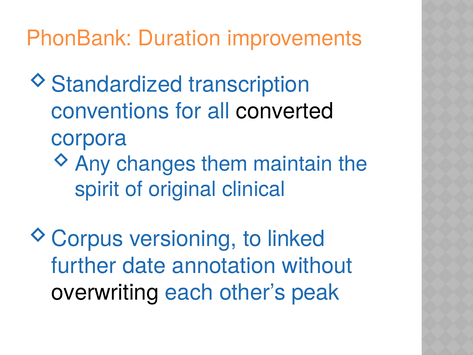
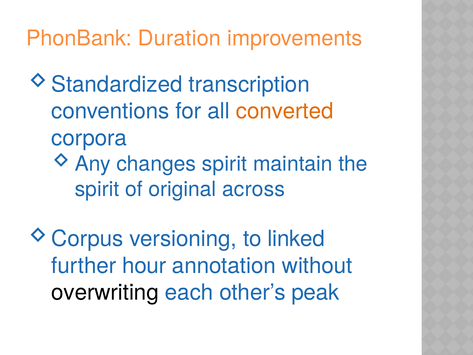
converted colour: black -> orange
changes them: them -> spirit
clinical: clinical -> across
date: date -> hour
